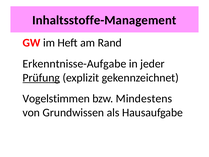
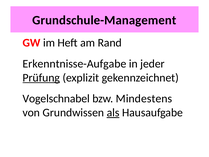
Inhaltsstoffe-Management: Inhaltsstoffe-Management -> Grundschule-Management
Vogelstimmen: Vogelstimmen -> Vogelschnabel
als underline: none -> present
